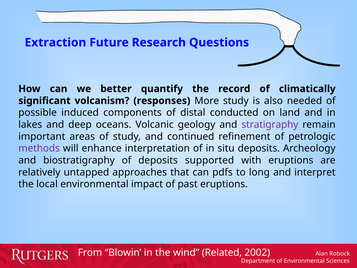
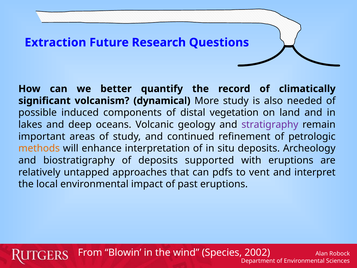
responses: responses -> dynamical
conducted: conducted -> vegetation
methods colour: purple -> orange
long: long -> vent
Related: Related -> Species
